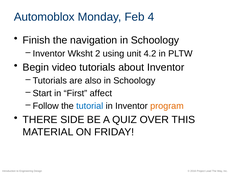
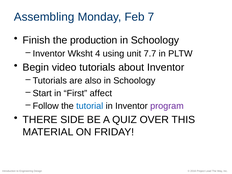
Automoblox: Automoblox -> Assembling
4: 4 -> 7
navigation: navigation -> production
2: 2 -> 4
4.2: 4.2 -> 7.7
program colour: orange -> purple
